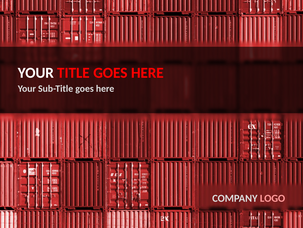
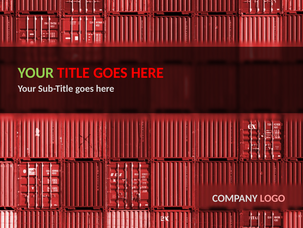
YOUR at (36, 73) colour: white -> light green
